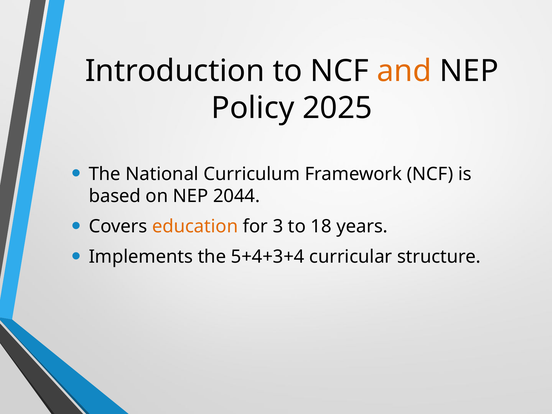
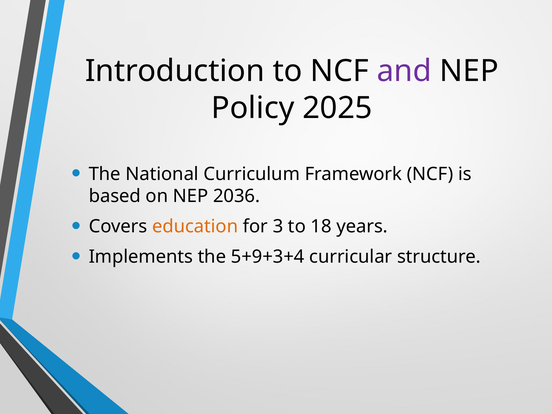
and colour: orange -> purple
2044: 2044 -> 2036
5+4+3+4: 5+4+3+4 -> 5+9+3+4
